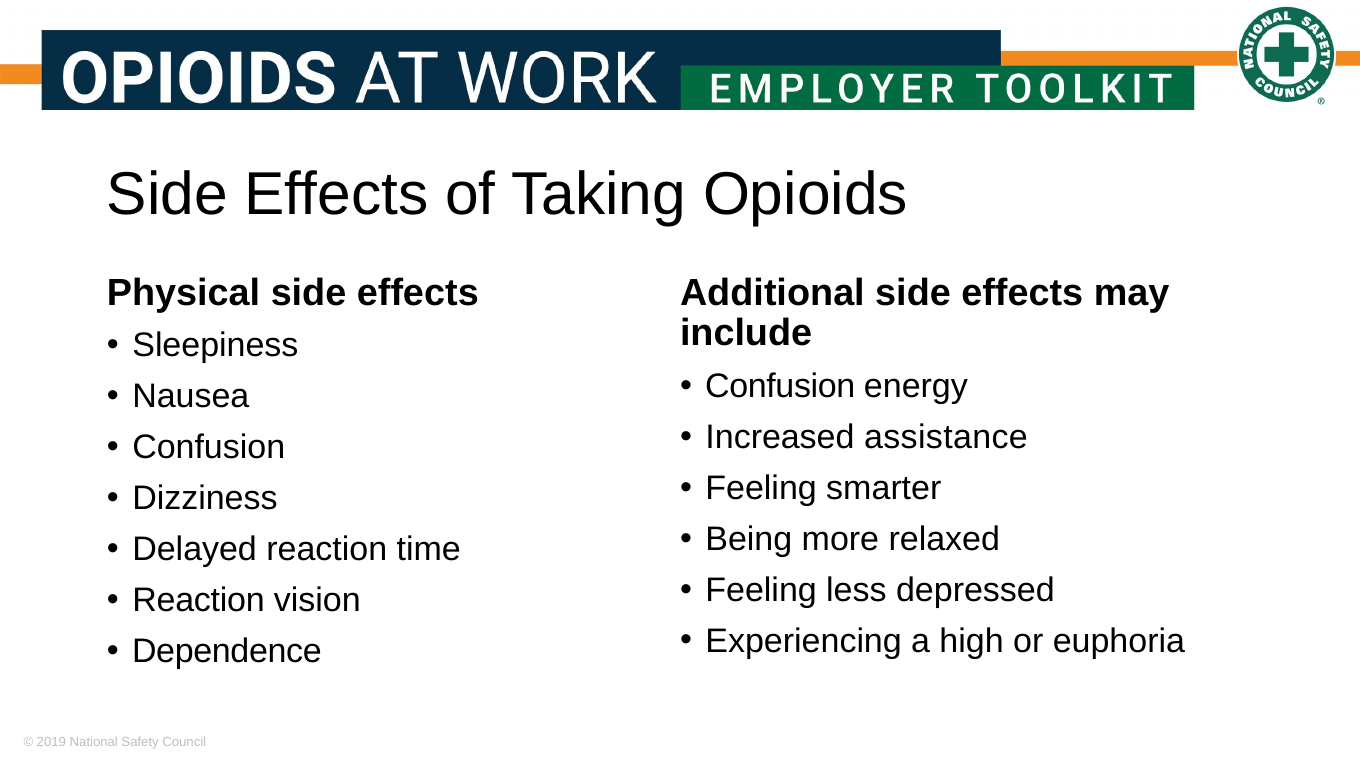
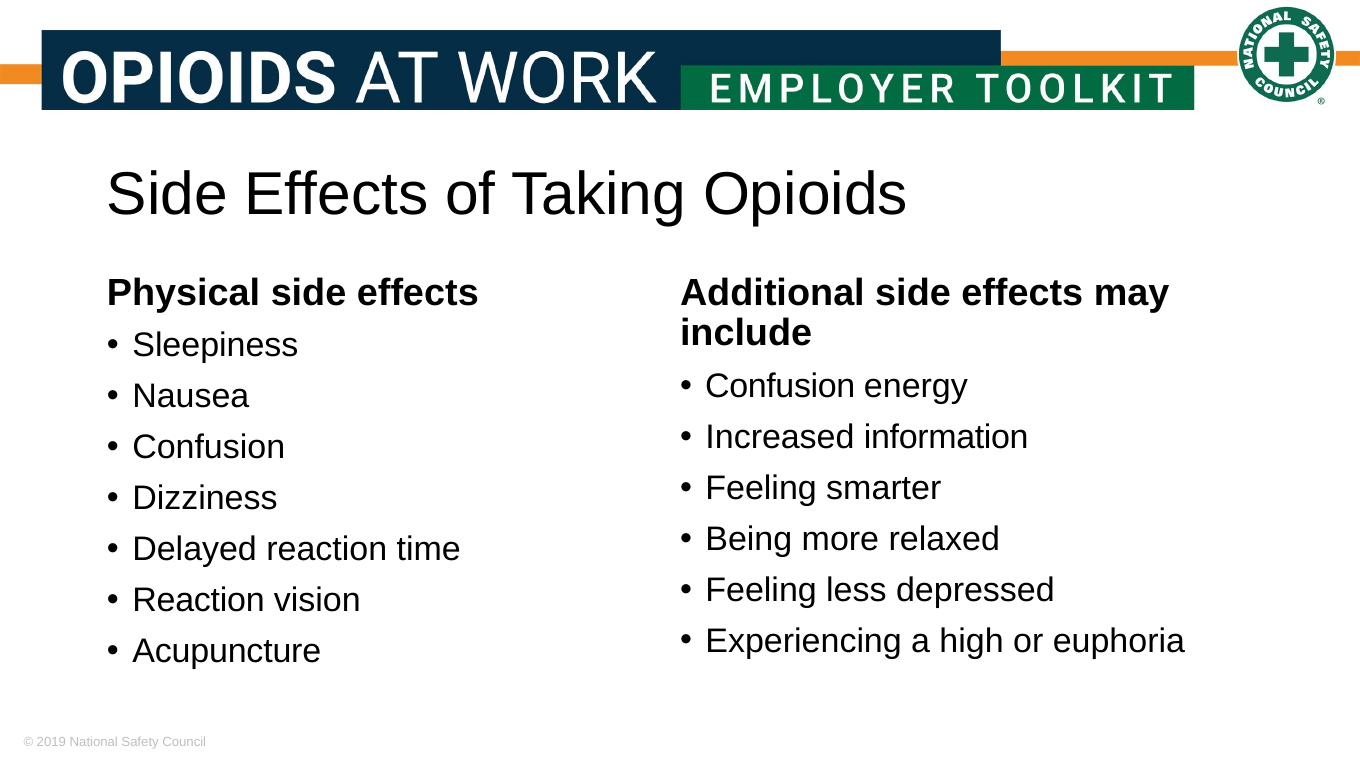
assistance: assistance -> information
Dependence: Dependence -> Acupuncture
